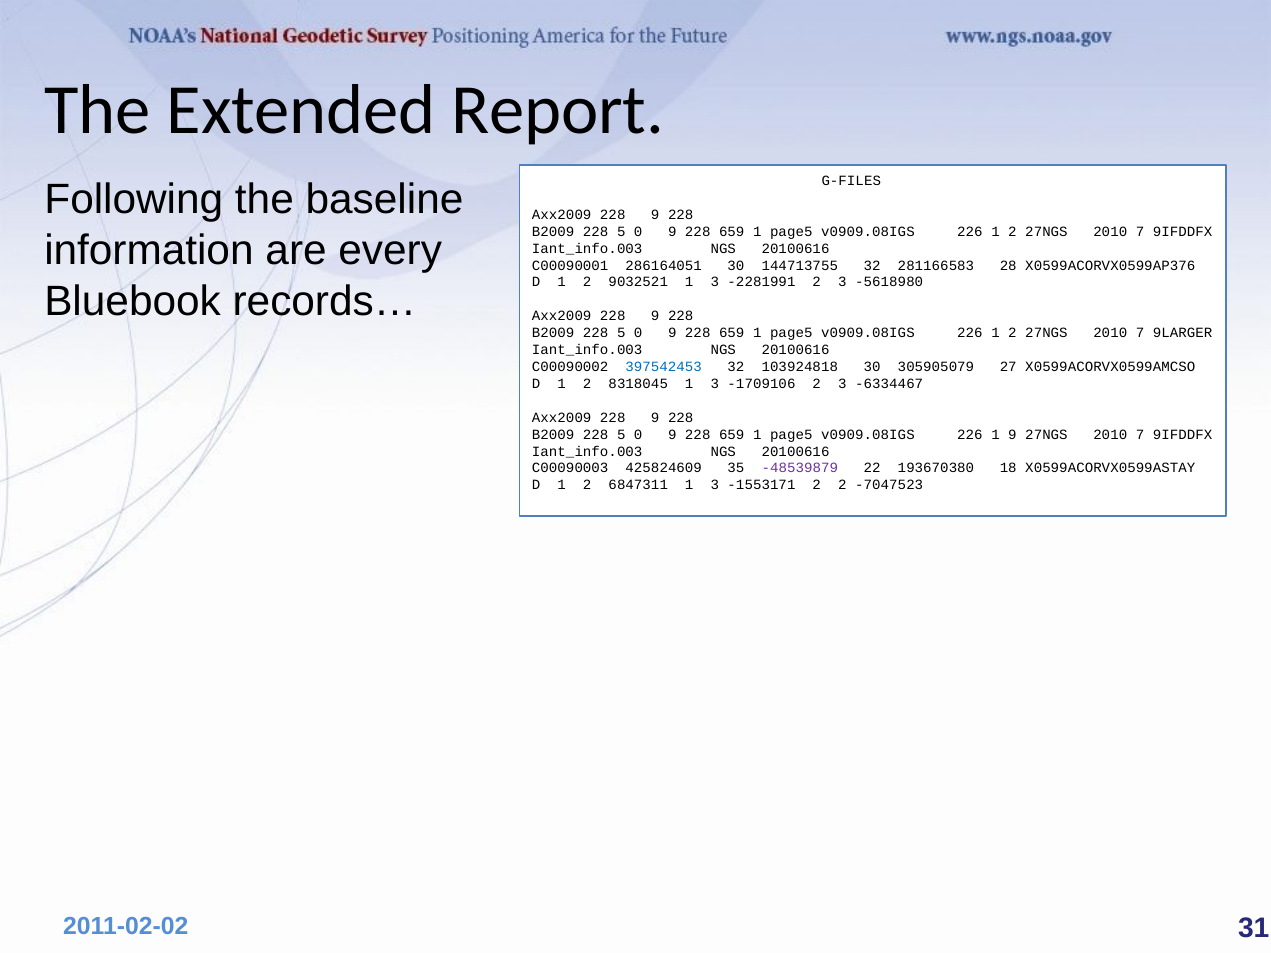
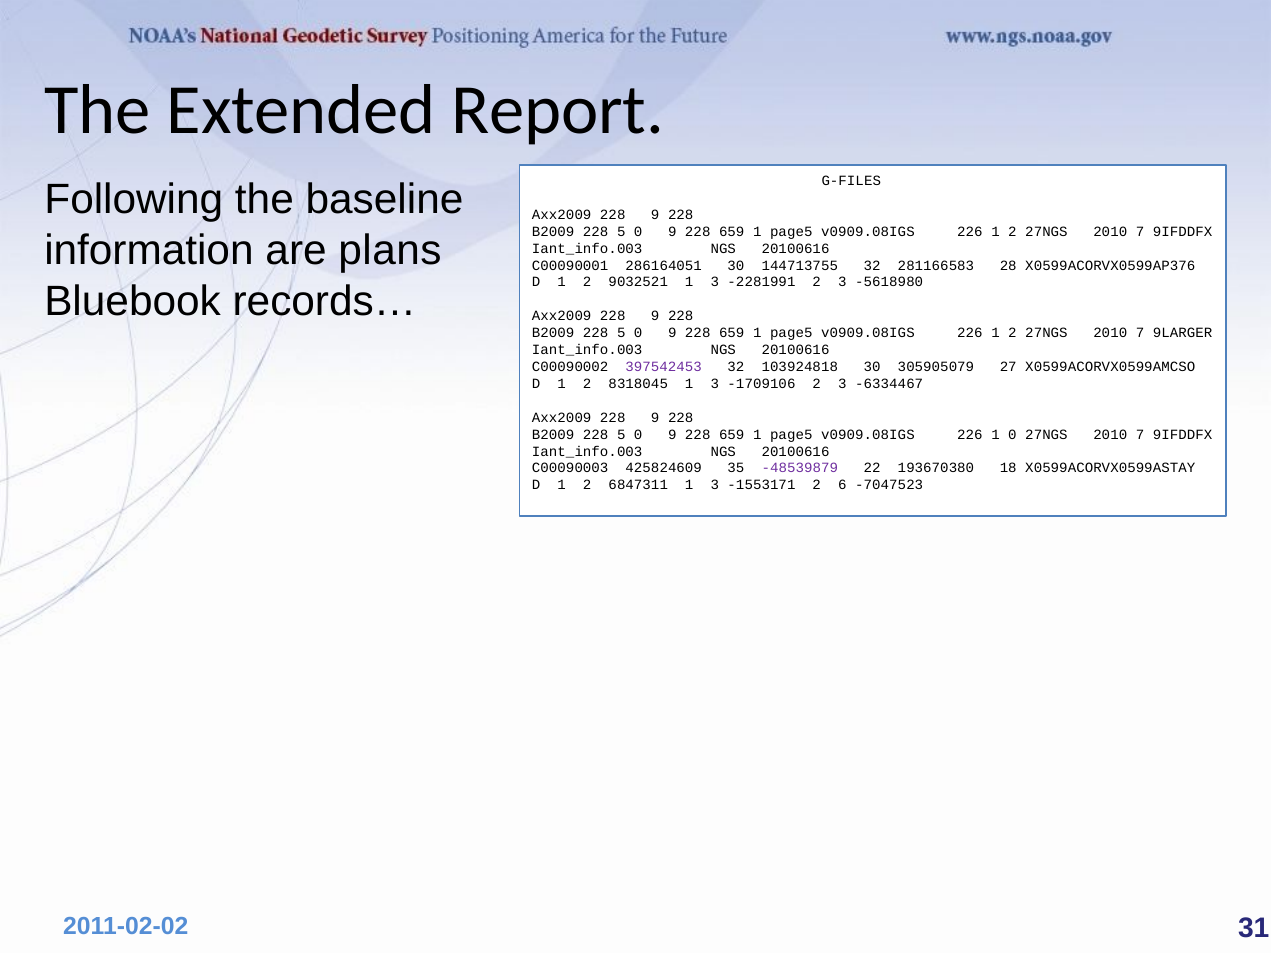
every: every -> plans
397542453 colour: blue -> purple
1 9: 9 -> 0
2 2: 2 -> 6
